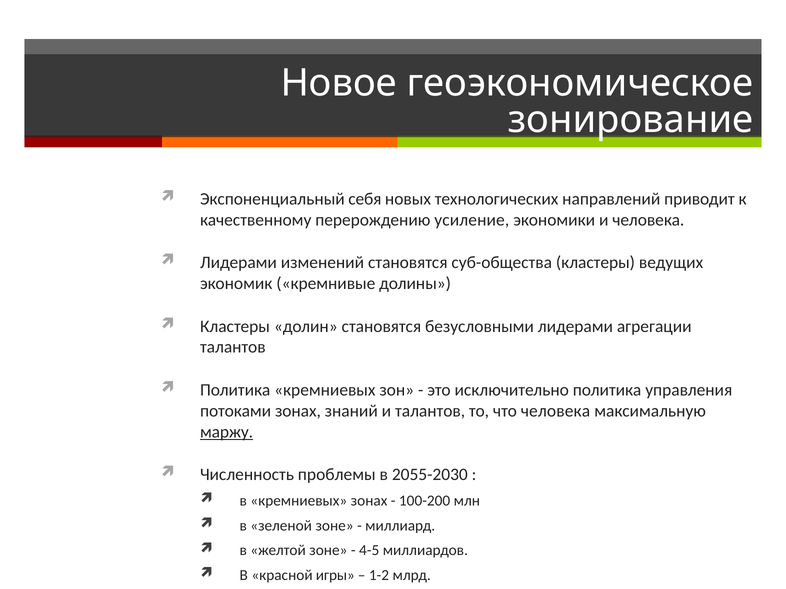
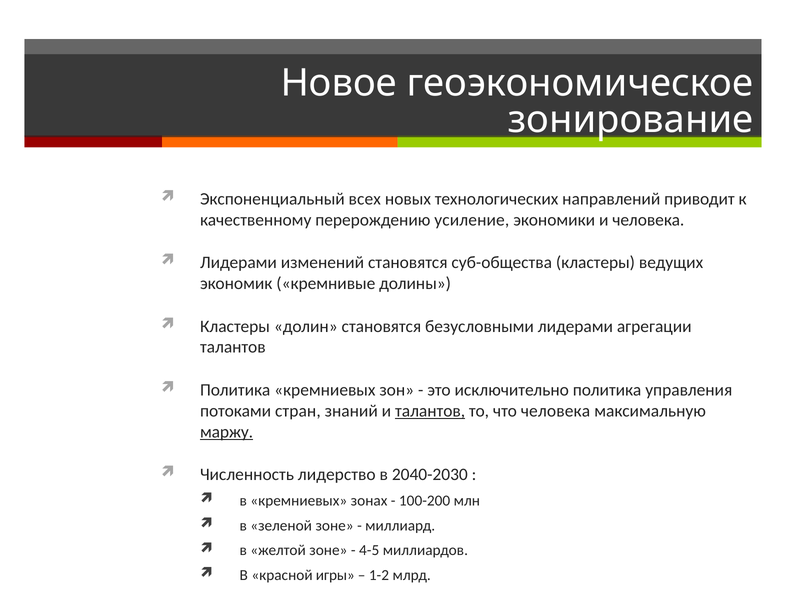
себя: себя -> всех
потоками зонах: зонах -> стран
талантов at (430, 411) underline: none -> present
проблемы: проблемы -> лидерство
2055-2030: 2055-2030 -> 2040-2030
